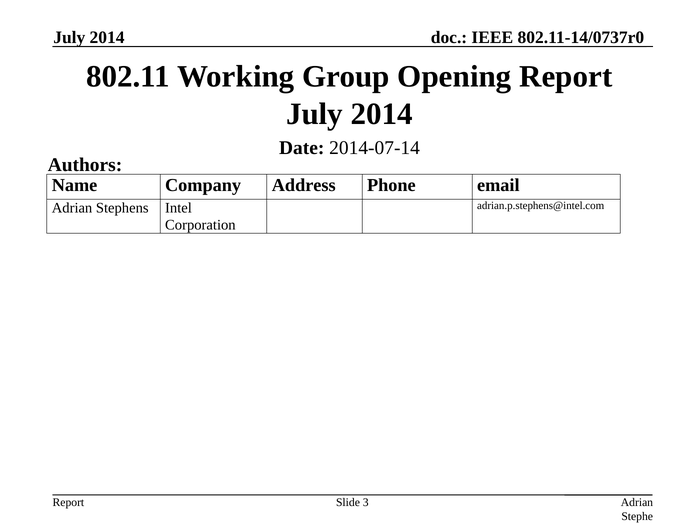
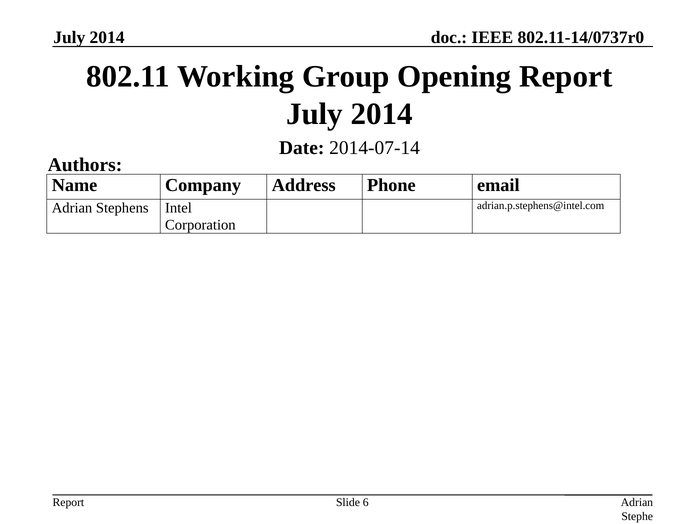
3: 3 -> 6
